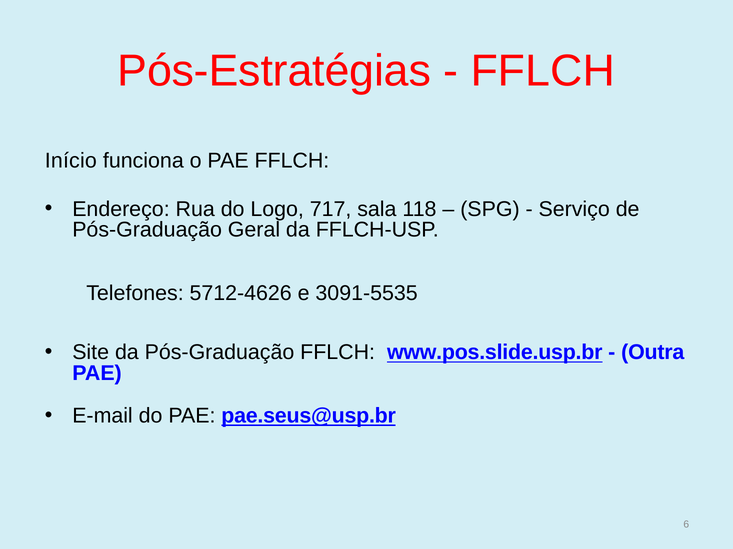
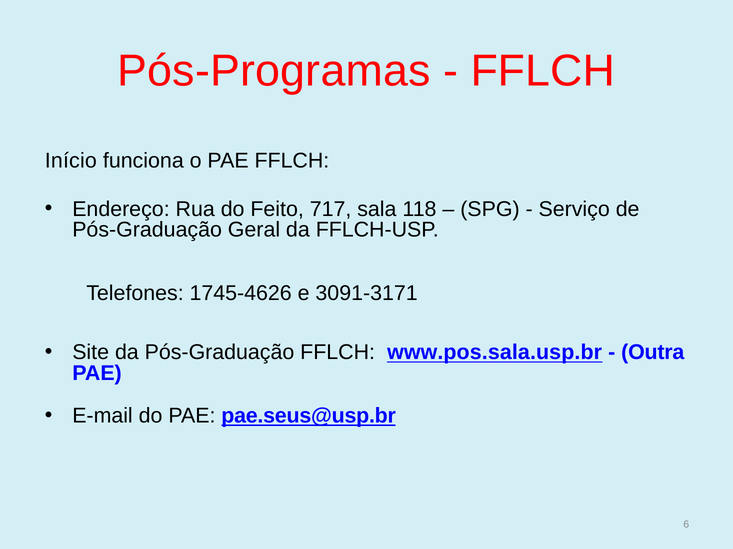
Pós-Estratégias: Pós-Estratégias -> Pós-Programas
Logo: Logo -> Feito
5712-4626: 5712-4626 -> 1745-4626
3091-5535: 3091-5535 -> 3091-3171
www.pos.slide.usp.br: www.pos.slide.usp.br -> www.pos.sala.usp.br
